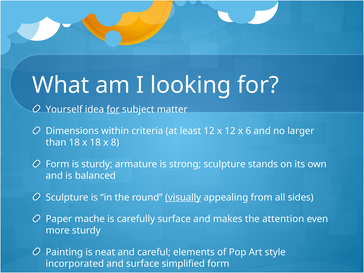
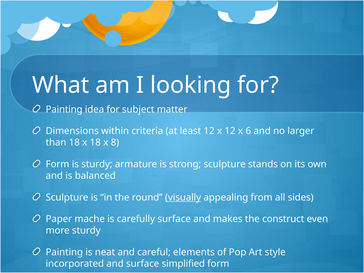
Yourself at (64, 109): Yourself -> Painting
for at (113, 109) underline: present -> none
attention: attention -> construct
